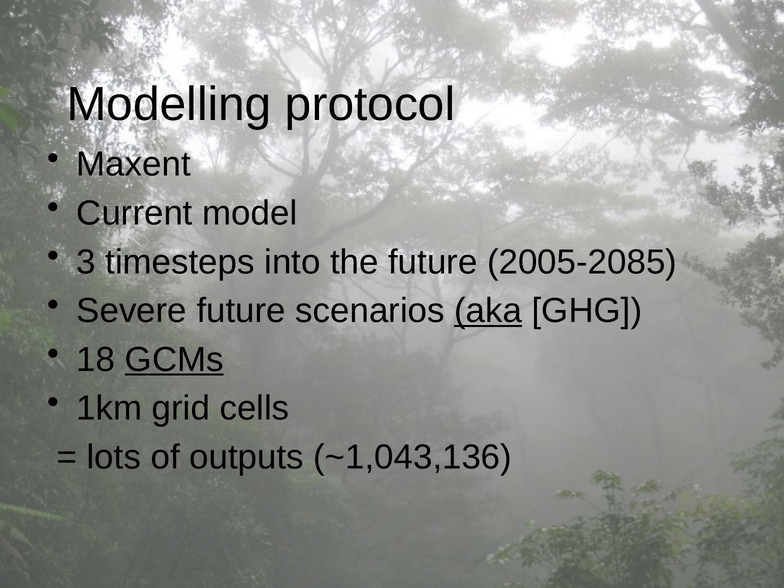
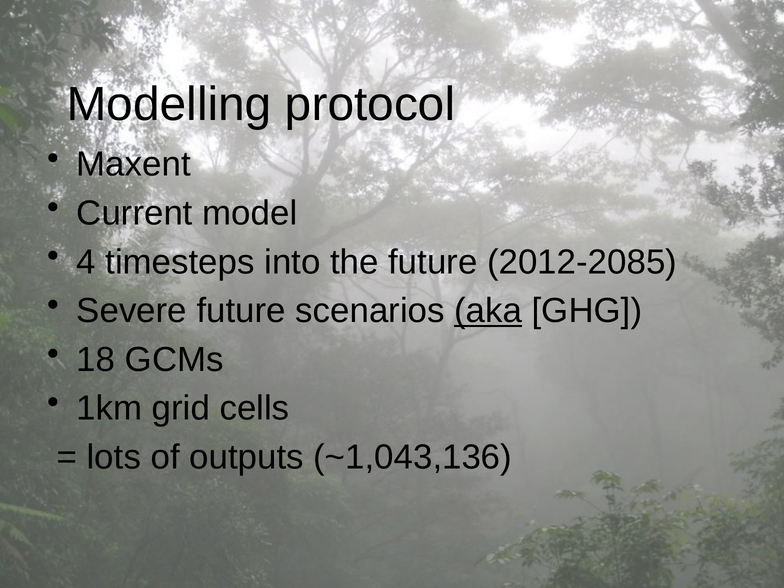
3: 3 -> 4
2005-2085: 2005-2085 -> 2012-2085
GCMs underline: present -> none
